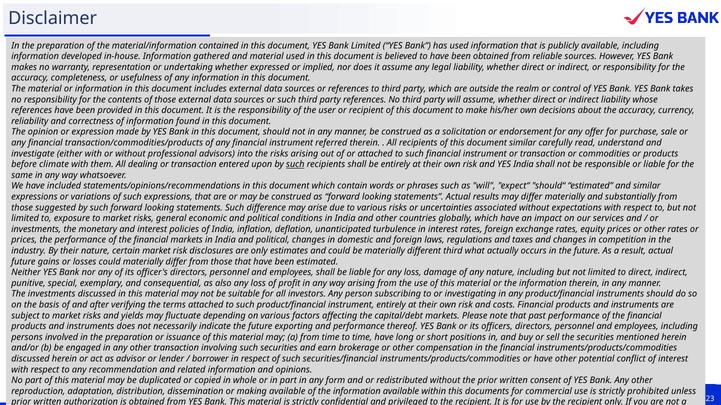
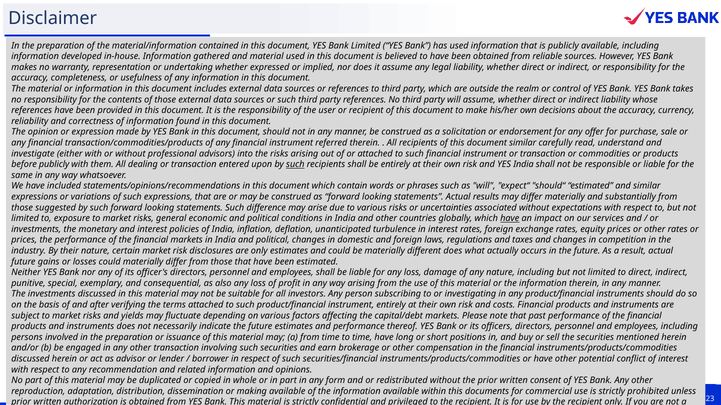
before climate: climate -> publicly
have at (510, 219) underline: none -> present
different third: third -> does
future exporting: exporting -> estimates
